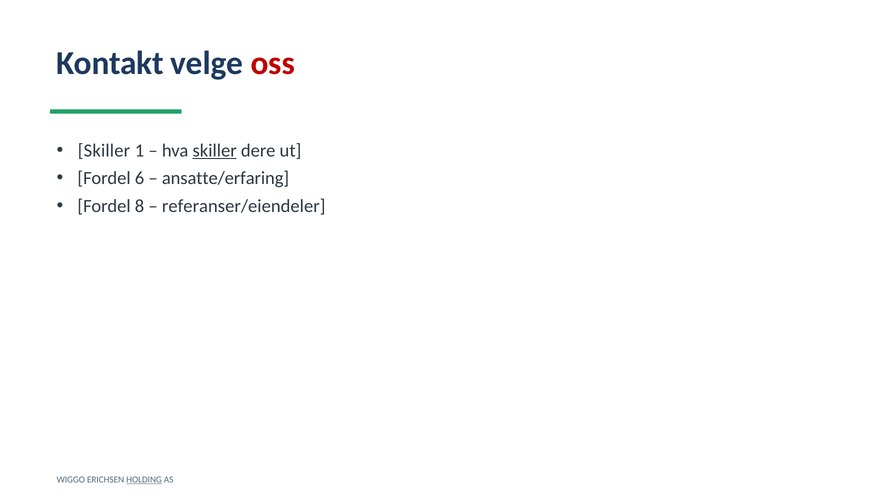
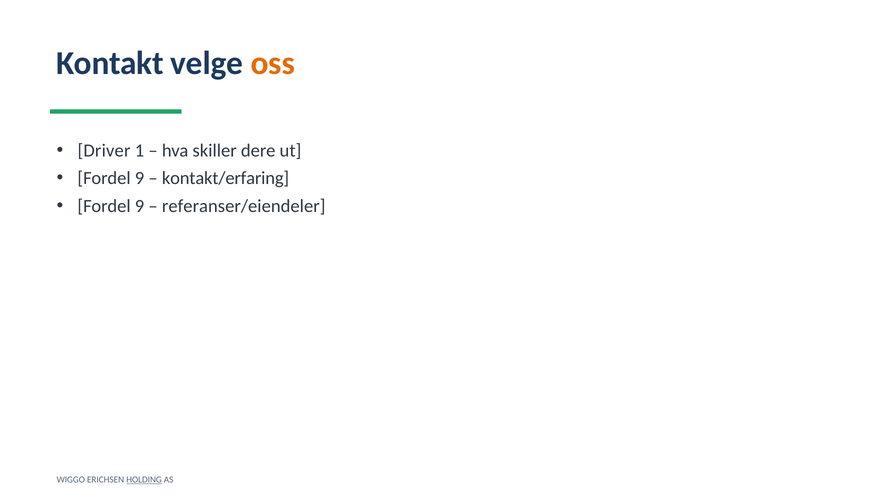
oss colour: red -> orange
Skiller at (104, 151): Skiller -> Driver
skiller at (215, 151) underline: present -> none
6 at (140, 179): 6 -> 9
ansatte/erfaring: ansatte/erfaring -> kontakt/erfaring
8 at (140, 206): 8 -> 9
